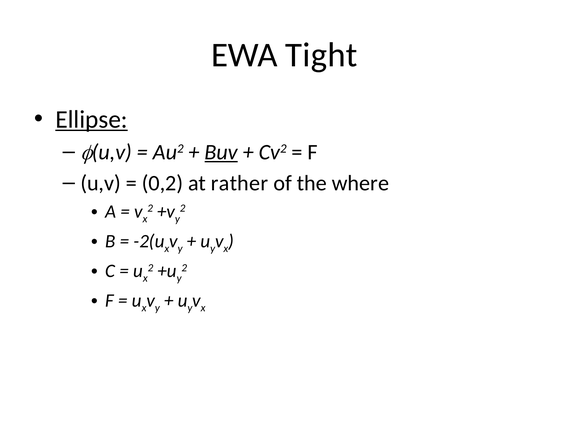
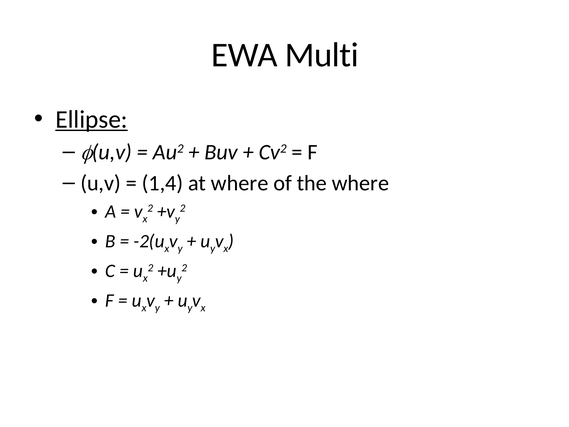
Tight: Tight -> Multi
Buv underline: present -> none
0,2: 0,2 -> 1,4
at rather: rather -> where
